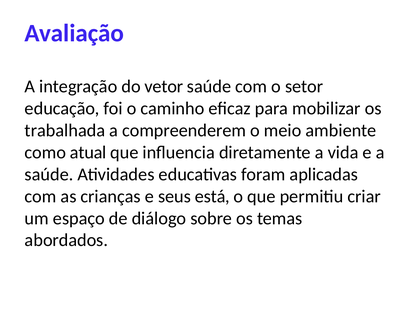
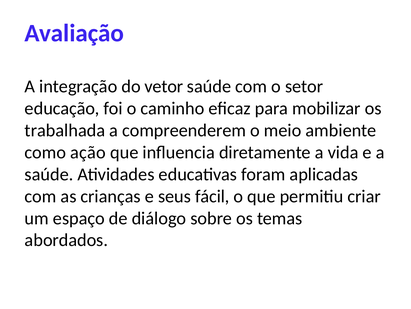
atual: atual -> ação
está: está -> fácil
